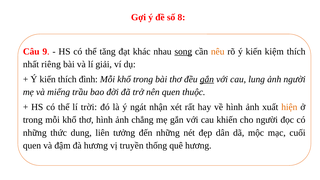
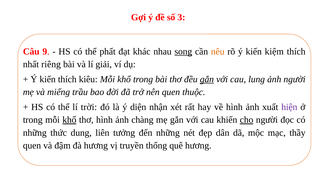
8: 8 -> 3
tăng: tăng -> phất
đình: đình -> kiêu
ngát: ngát -> diện
hiện colour: orange -> purple
khổ at (69, 120) underline: none -> present
chẳng: chẳng -> chàng
cho underline: none -> present
cuối: cuối -> thầy
